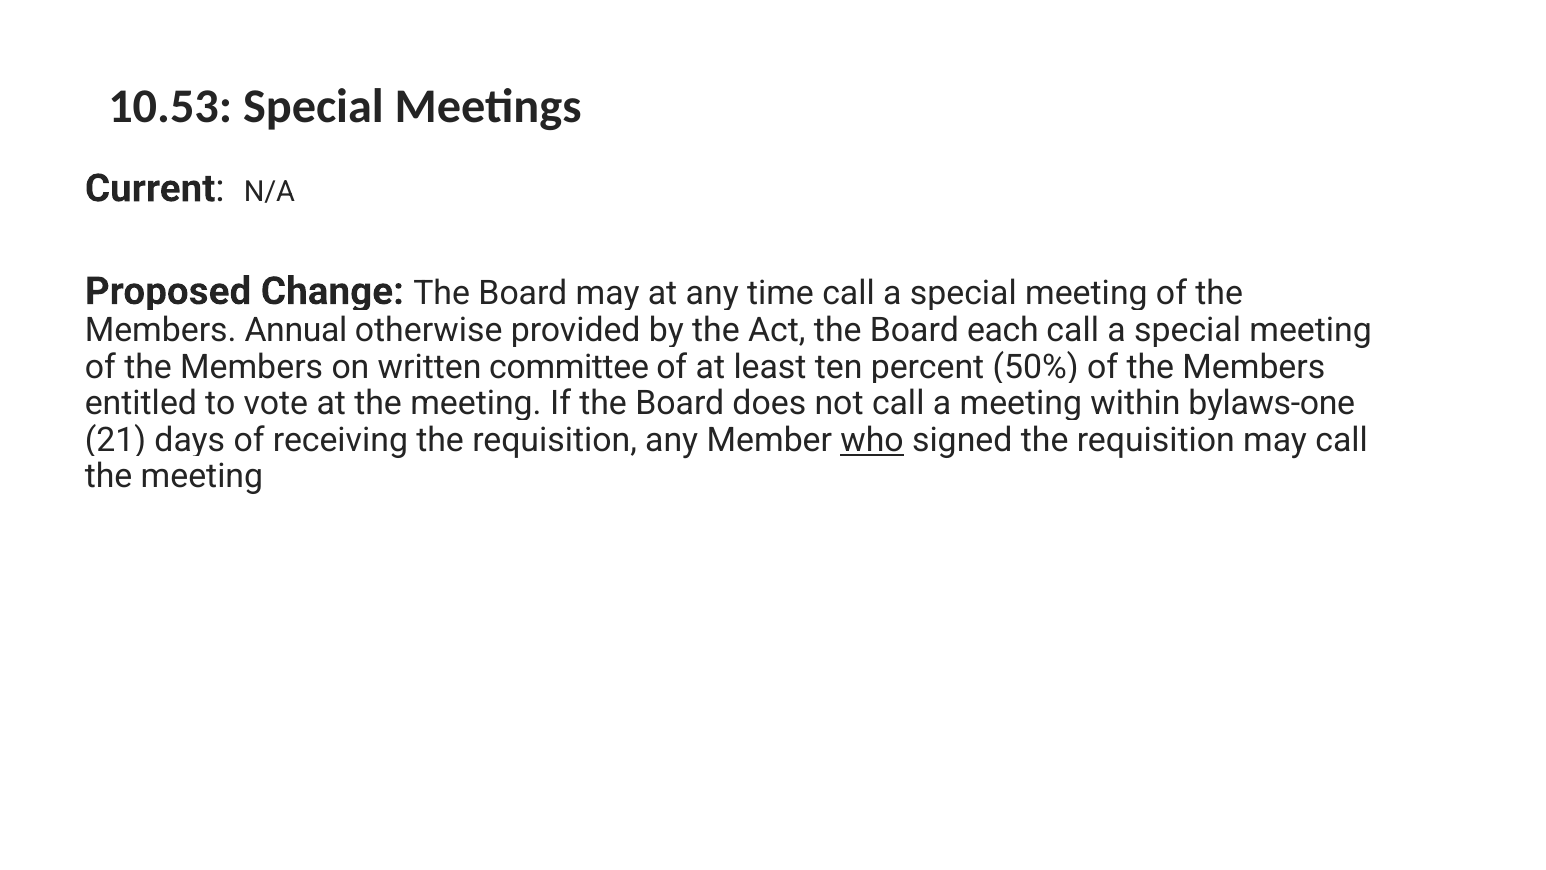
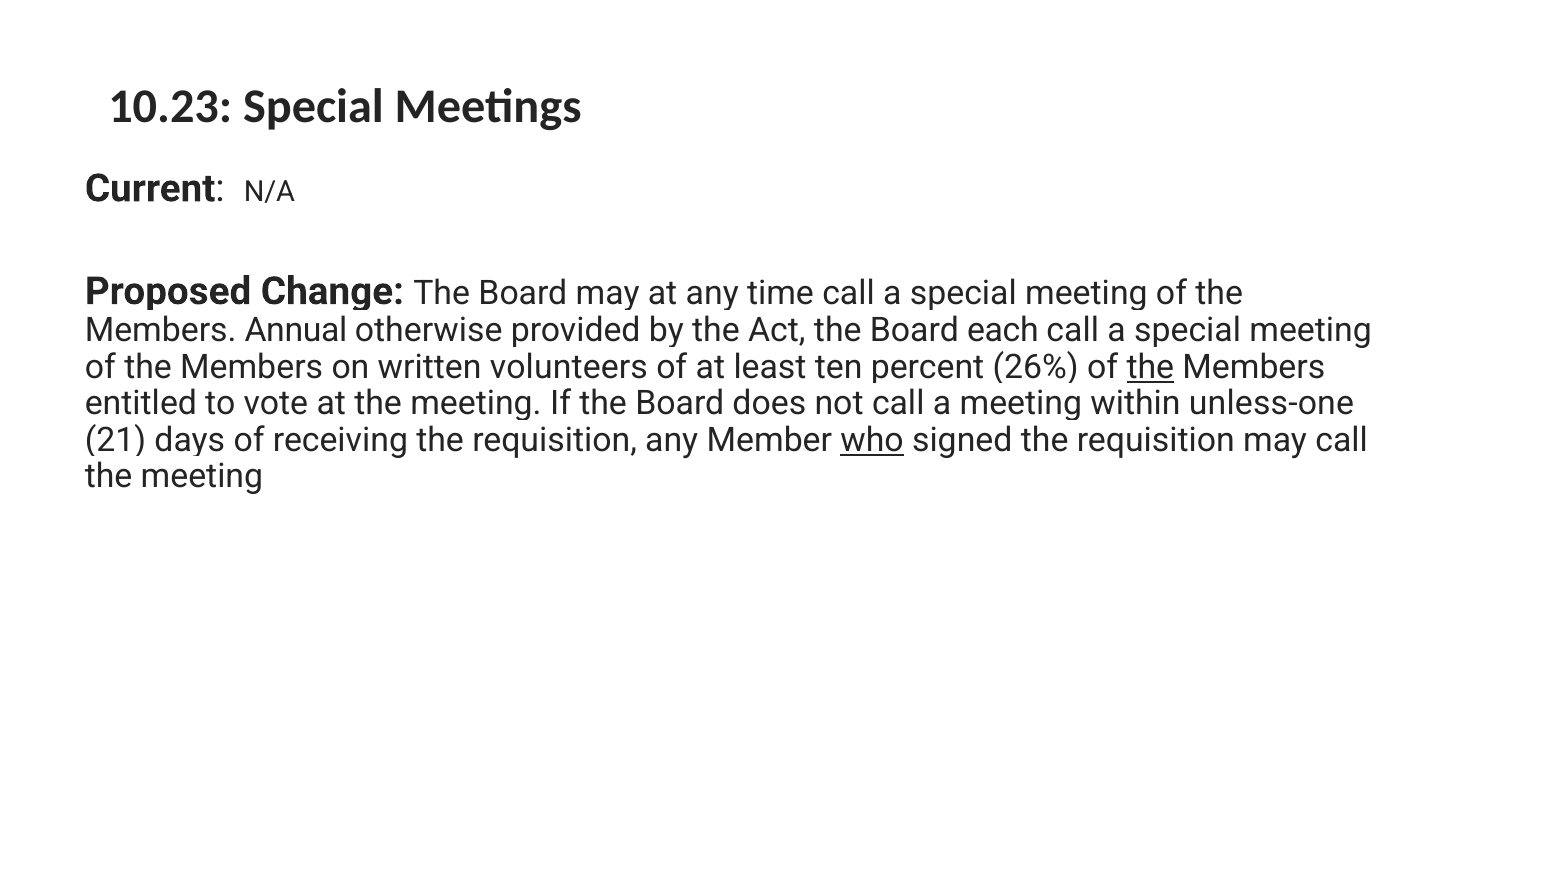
10.53: 10.53 -> 10.23
committee: committee -> volunteers
50%: 50% -> 26%
the at (1150, 367) underline: none -> present
bylaws-one: bylaws-one -> unless-one
